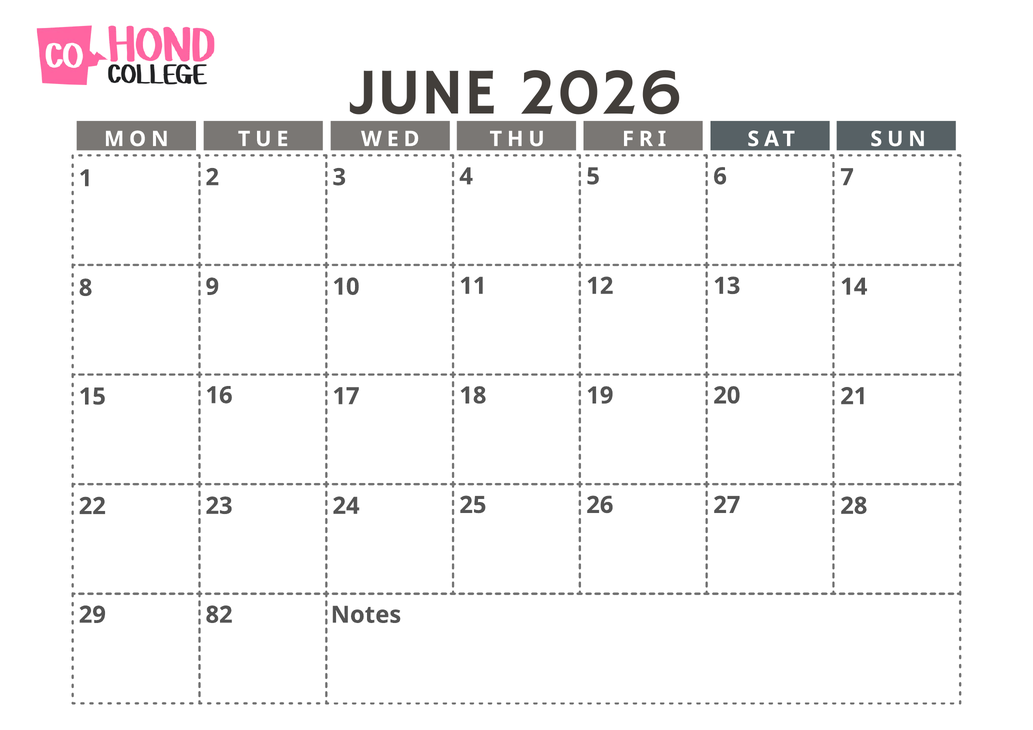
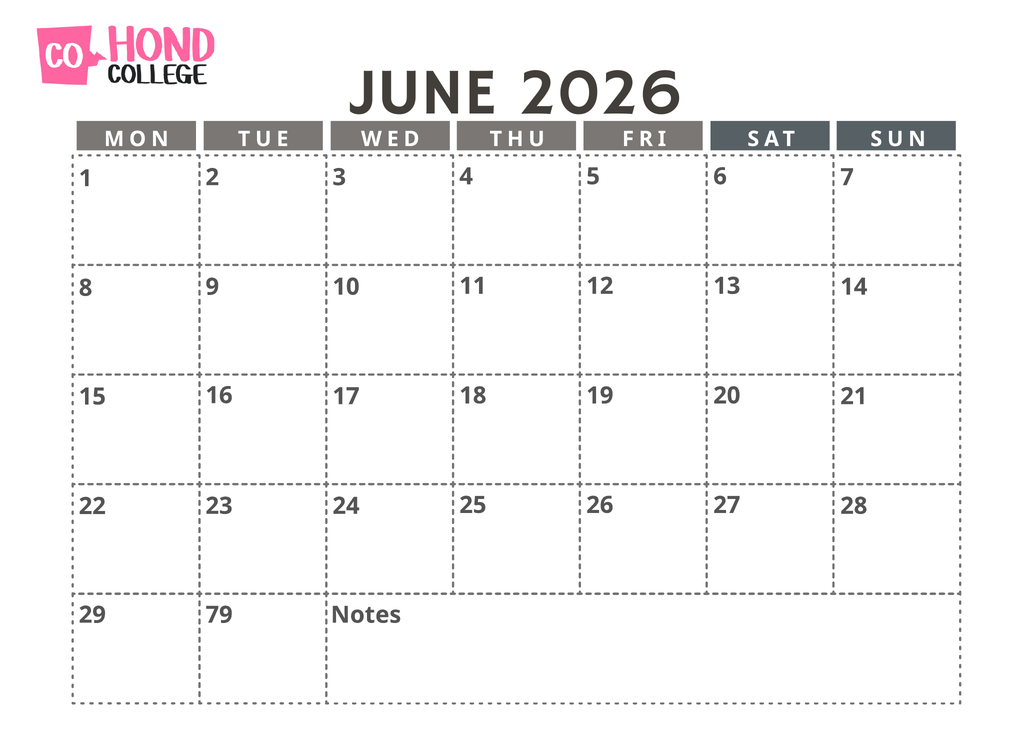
82: 82 -> 79
